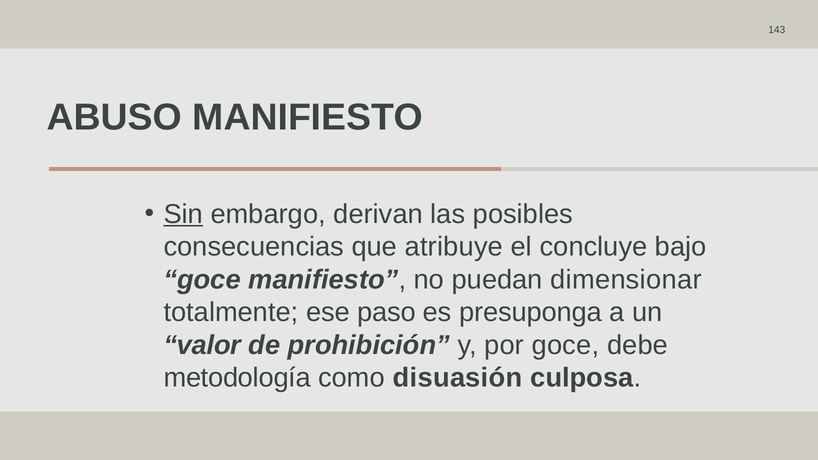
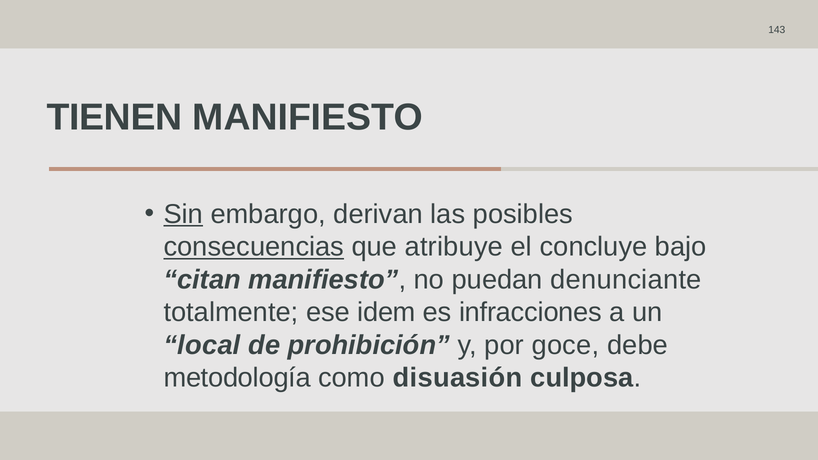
ABUSO: ABUSO -> TIENEN
consecuencias underline: none -> present
goce at (202, 280): goce -> citan
dimensionar: dimensionar -> denunciante
paso: paso -> idem
presuponga: presuponga -> infracciones
valor: valor -> local
